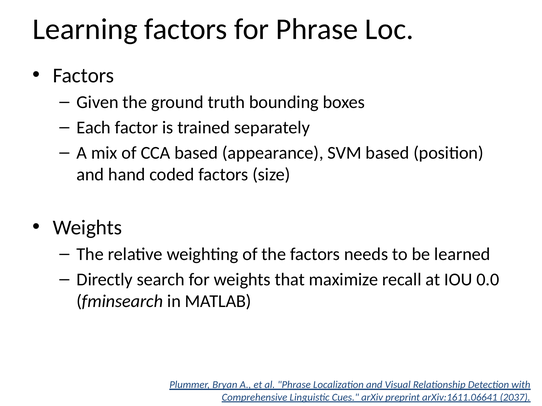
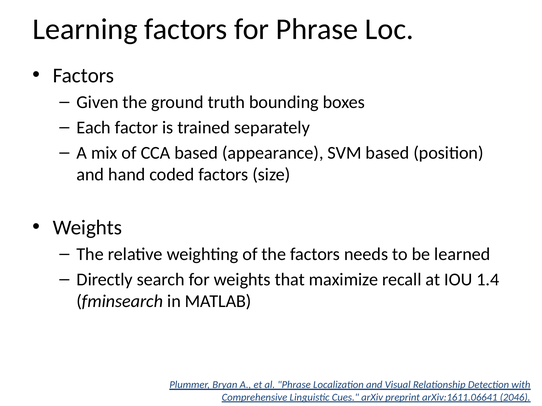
0.0: 0.0 -> 1.4
2037: 2037 -> 2046
